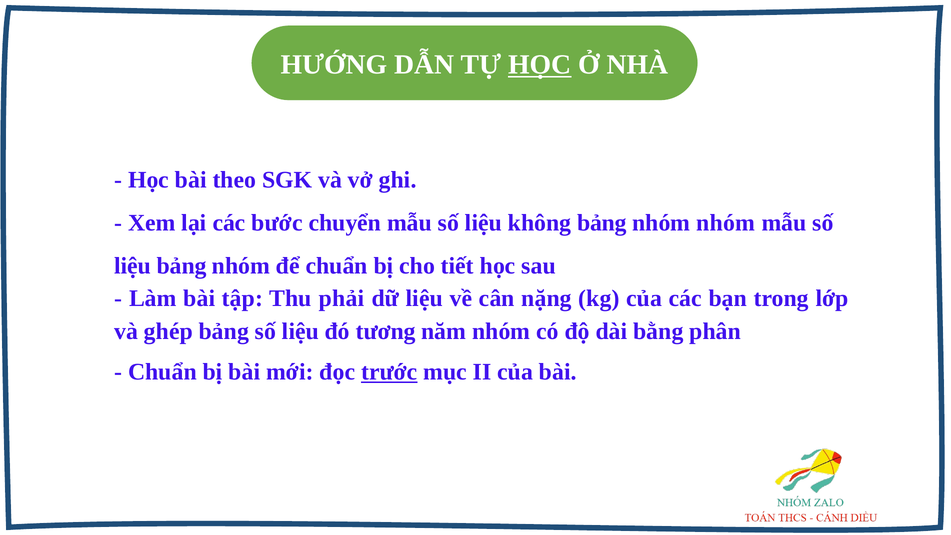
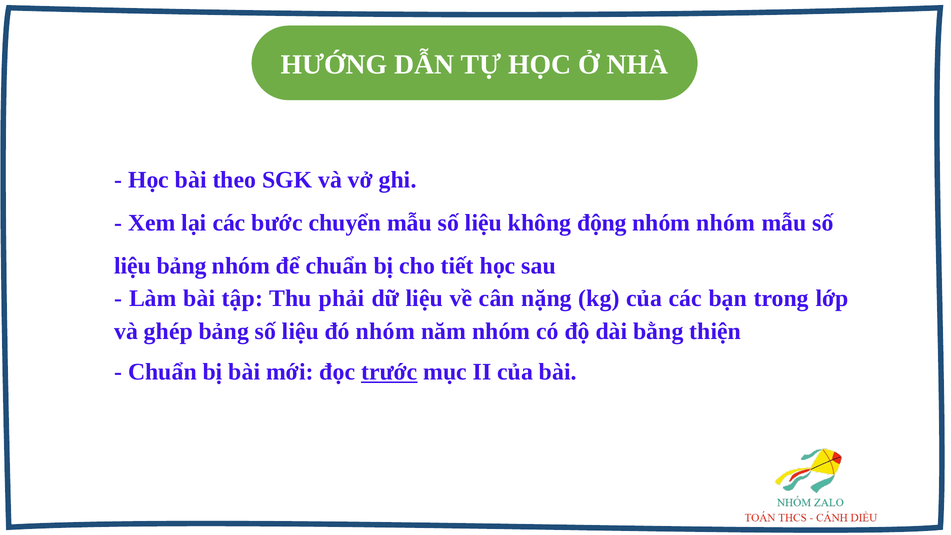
HỌC at (540, 65) underline: present -> none
không bảng: bảng -> động
đó tương: tương -> nhóm
phân: phân -> thiện
